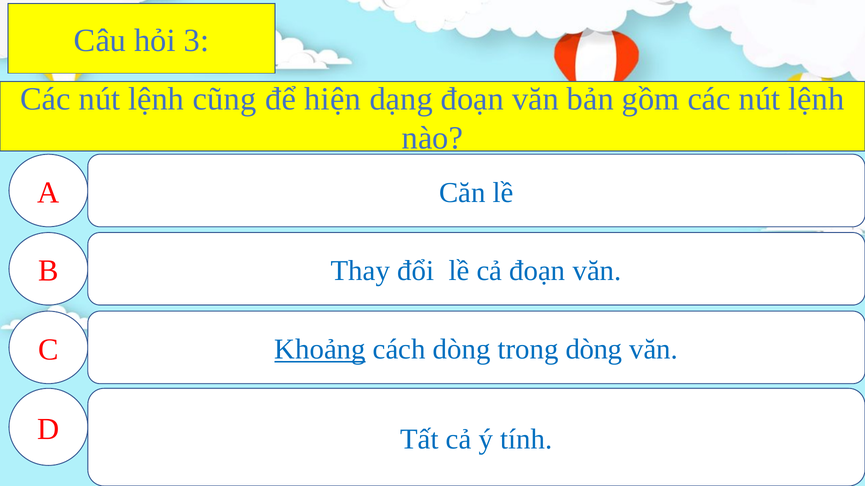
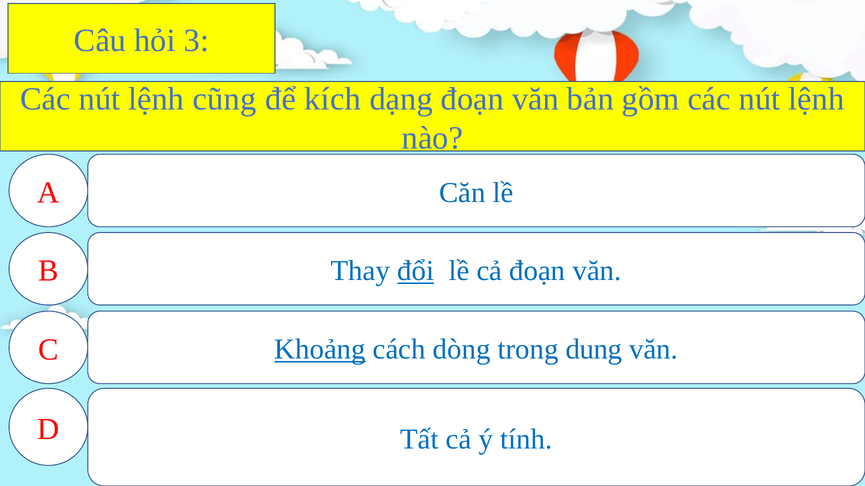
hiện: hiện -> kích
đổi underline: none -> present
trong dòng: dòng -> dung
